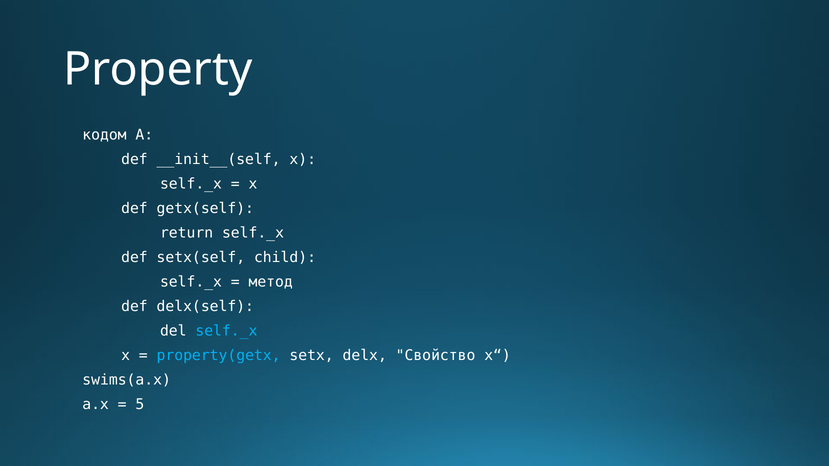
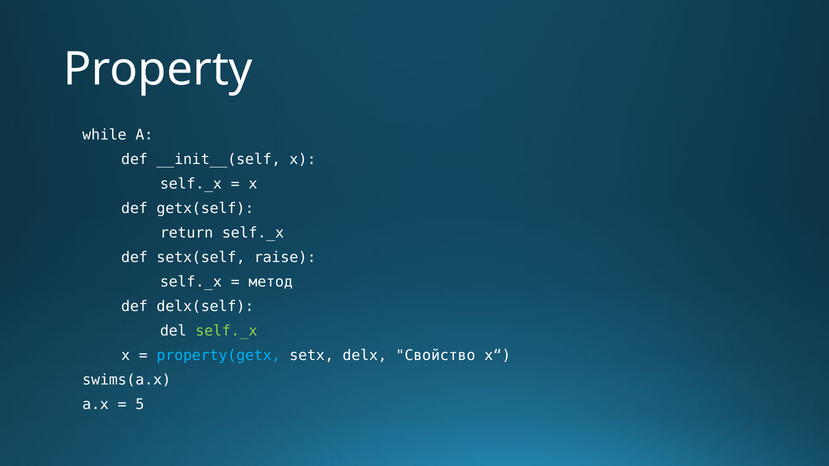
кодом: кодом -> while
child: child -> raise
self._x at (226, 331) colour: light blue -> light green
